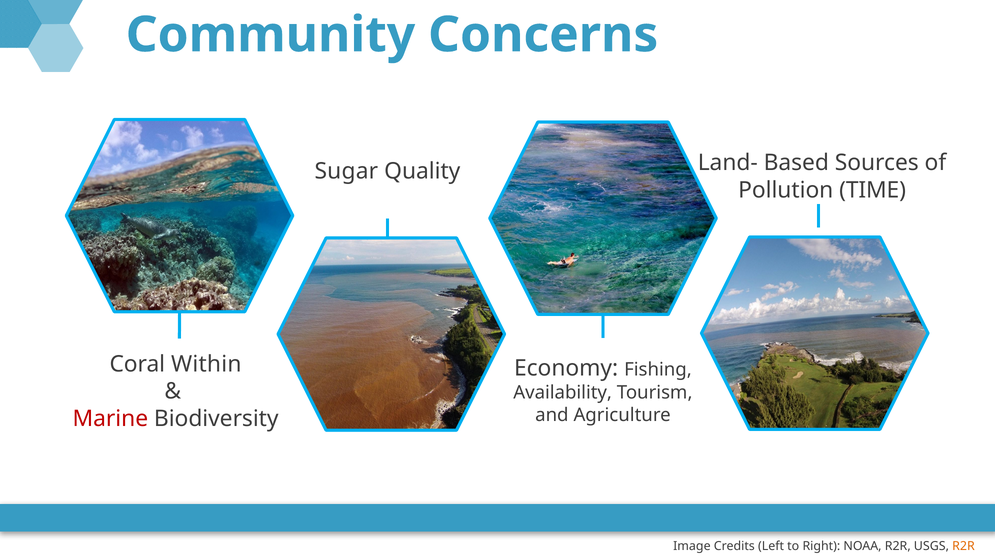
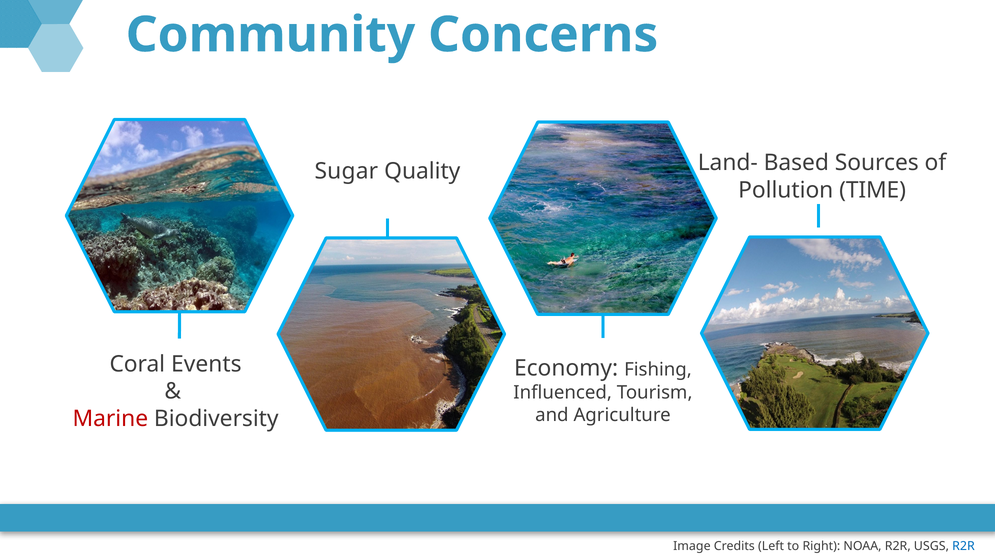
Within: Within -> Events
Availability: Availability -> Influenced
R2R at (963, 546) colour: orange -> blue
